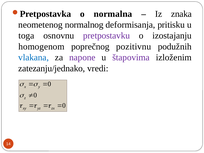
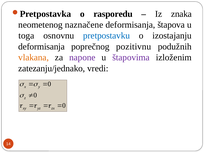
normalna: normalna -> rasporedu
normalnog: normalnog -> naznačene
pritisku: pritisku -> štapova
pretpostavku colour: purple -> blue
homogenom at (41, 47): homogenom -> deformisanja
vlakana colour: blue -> orange
